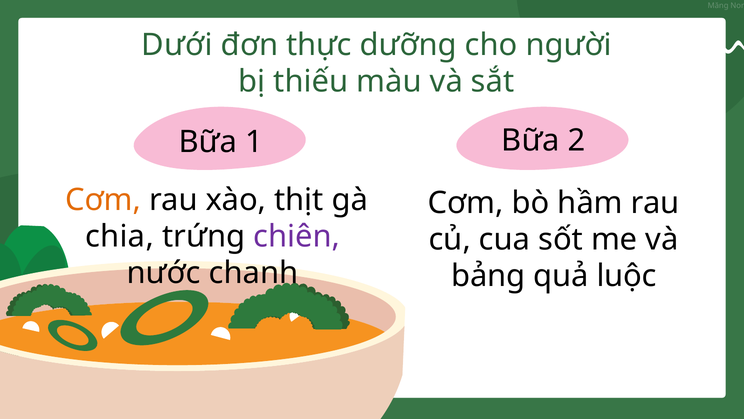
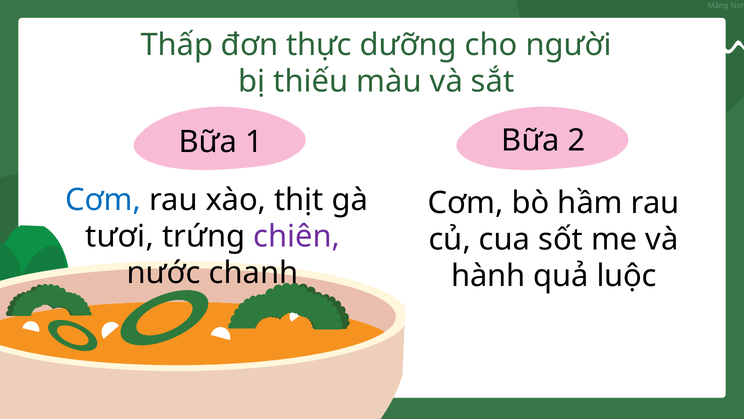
Dưới: Dưới -> Thấp
Cơm at (103, 200) colour: orange -> blue
chia: chia -> tươi
bảng: bảng -> hành
